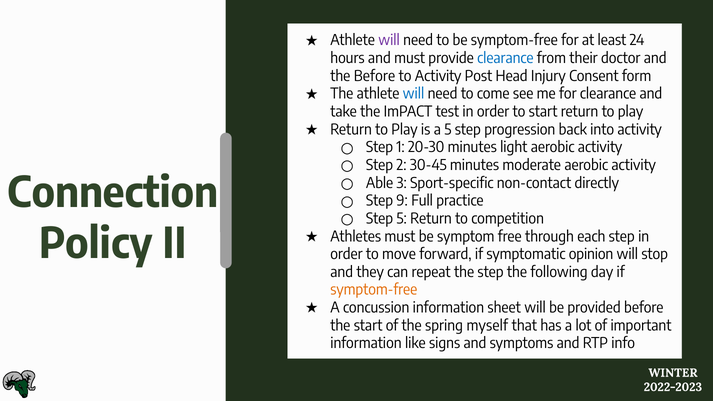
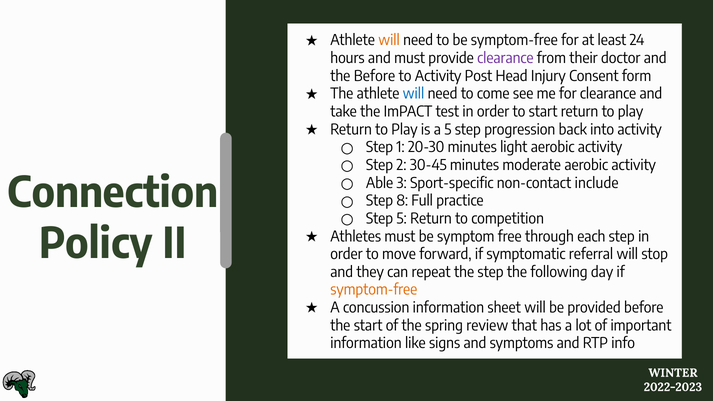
will at (389, 41) colour: purple -> orange
clearance at (505, 58) colour: blue -> purple
directly: directly -> include
9: 9 -> 8
opinion: opinion -> referral
myself: myself -> review
